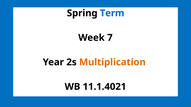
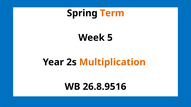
Term colour: blue -> orange
7: 7 -> 5
11.1.4021: 11.1.4021 -> 26.8.9516
